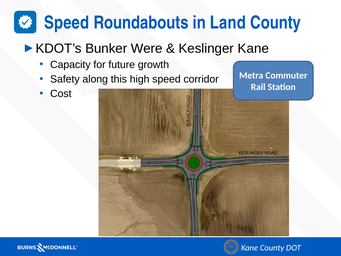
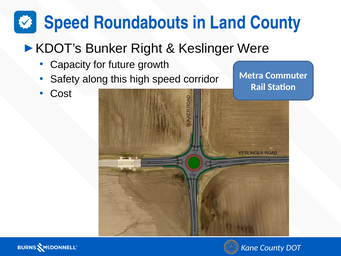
Were: Were -> Right
Keslinger Kane: Kane -> Were
